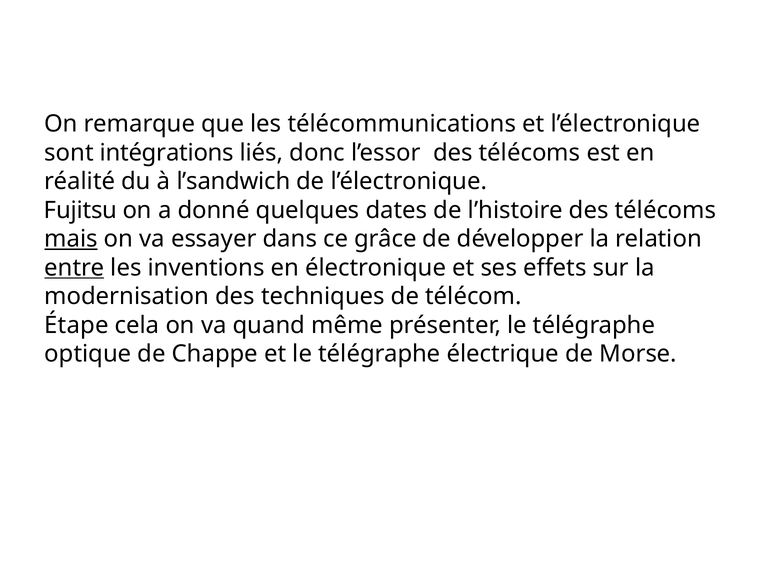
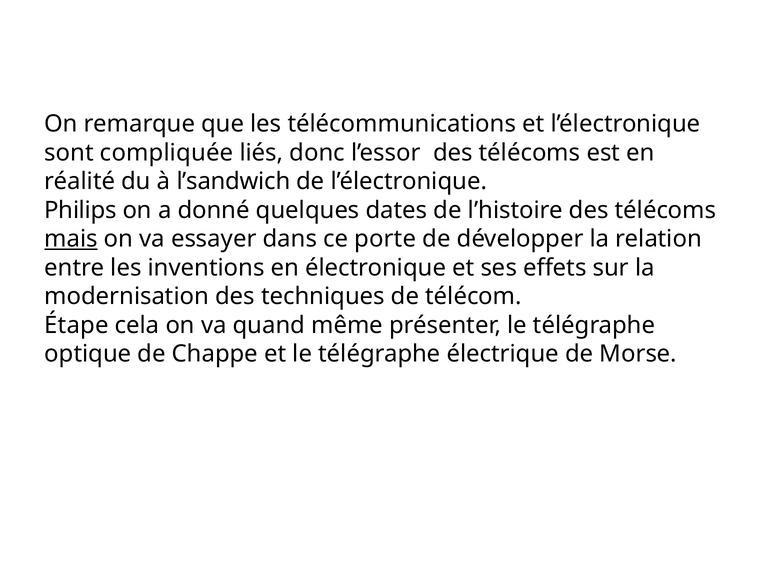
intégrations: intégrations -> compliquée
Fujitsu: Fujitsu -> Philips
grâce: grâce -> porte
entre underline: present -> none
